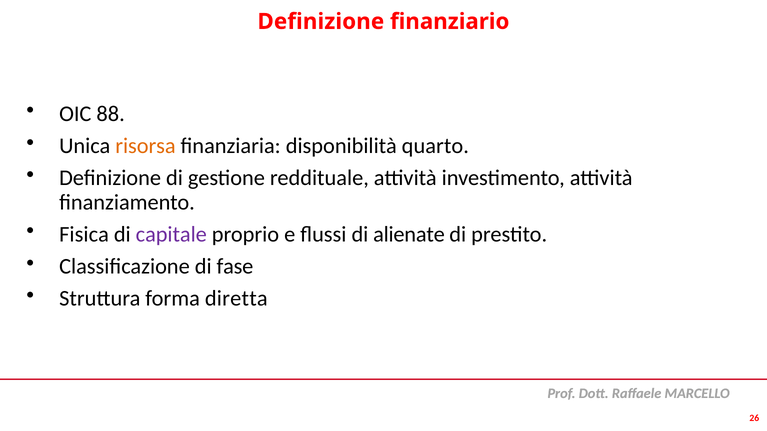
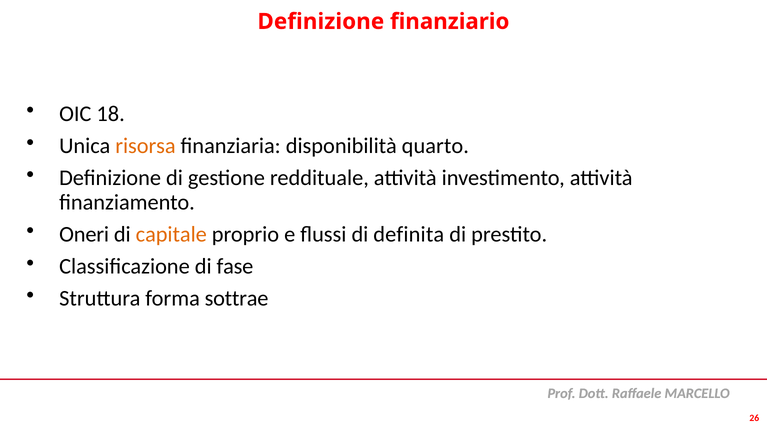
88: 88 -> 18
Fisica: Fisica -> Oneri
capitale colour: purple -> orange
alienate: alienate -> definita
diretta: diretta -> sottrae
